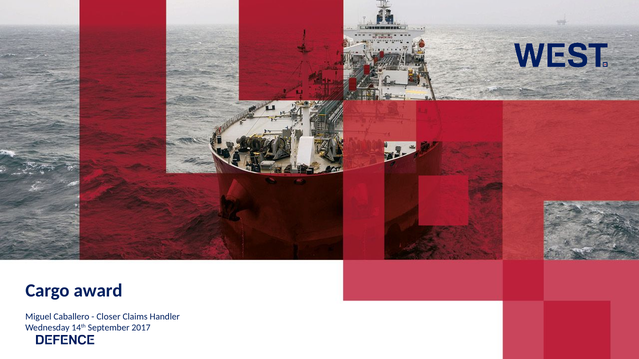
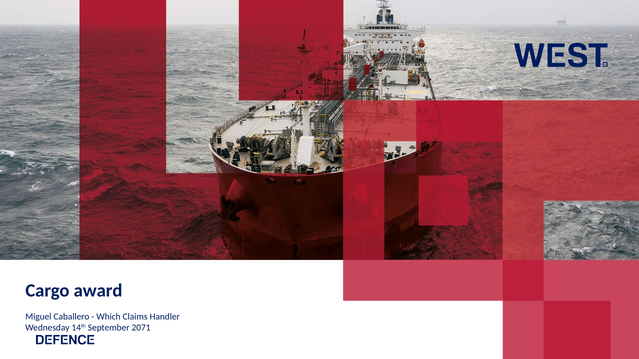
Closer: Closer -> Which
2017: 2017 -> 2071
